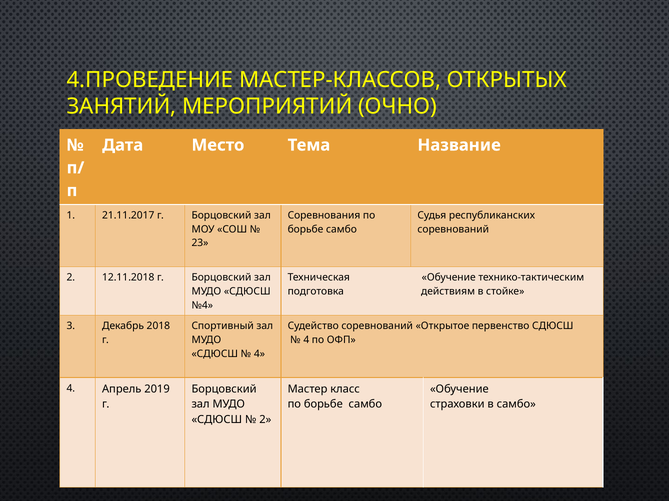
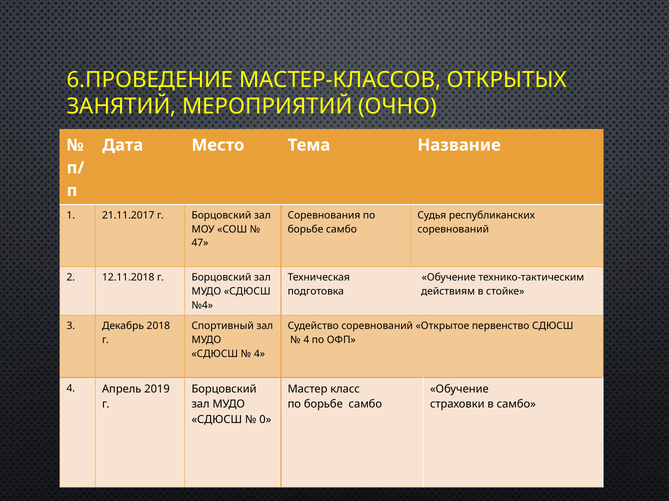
4.ПРОВЕДЕНИЕ: 4.ПРОВЕДЕНИЕ -> 6.ПРОВЕДЕНИЕ
23: 23 -> 47
2 at (265, 420): 2 -> 0
